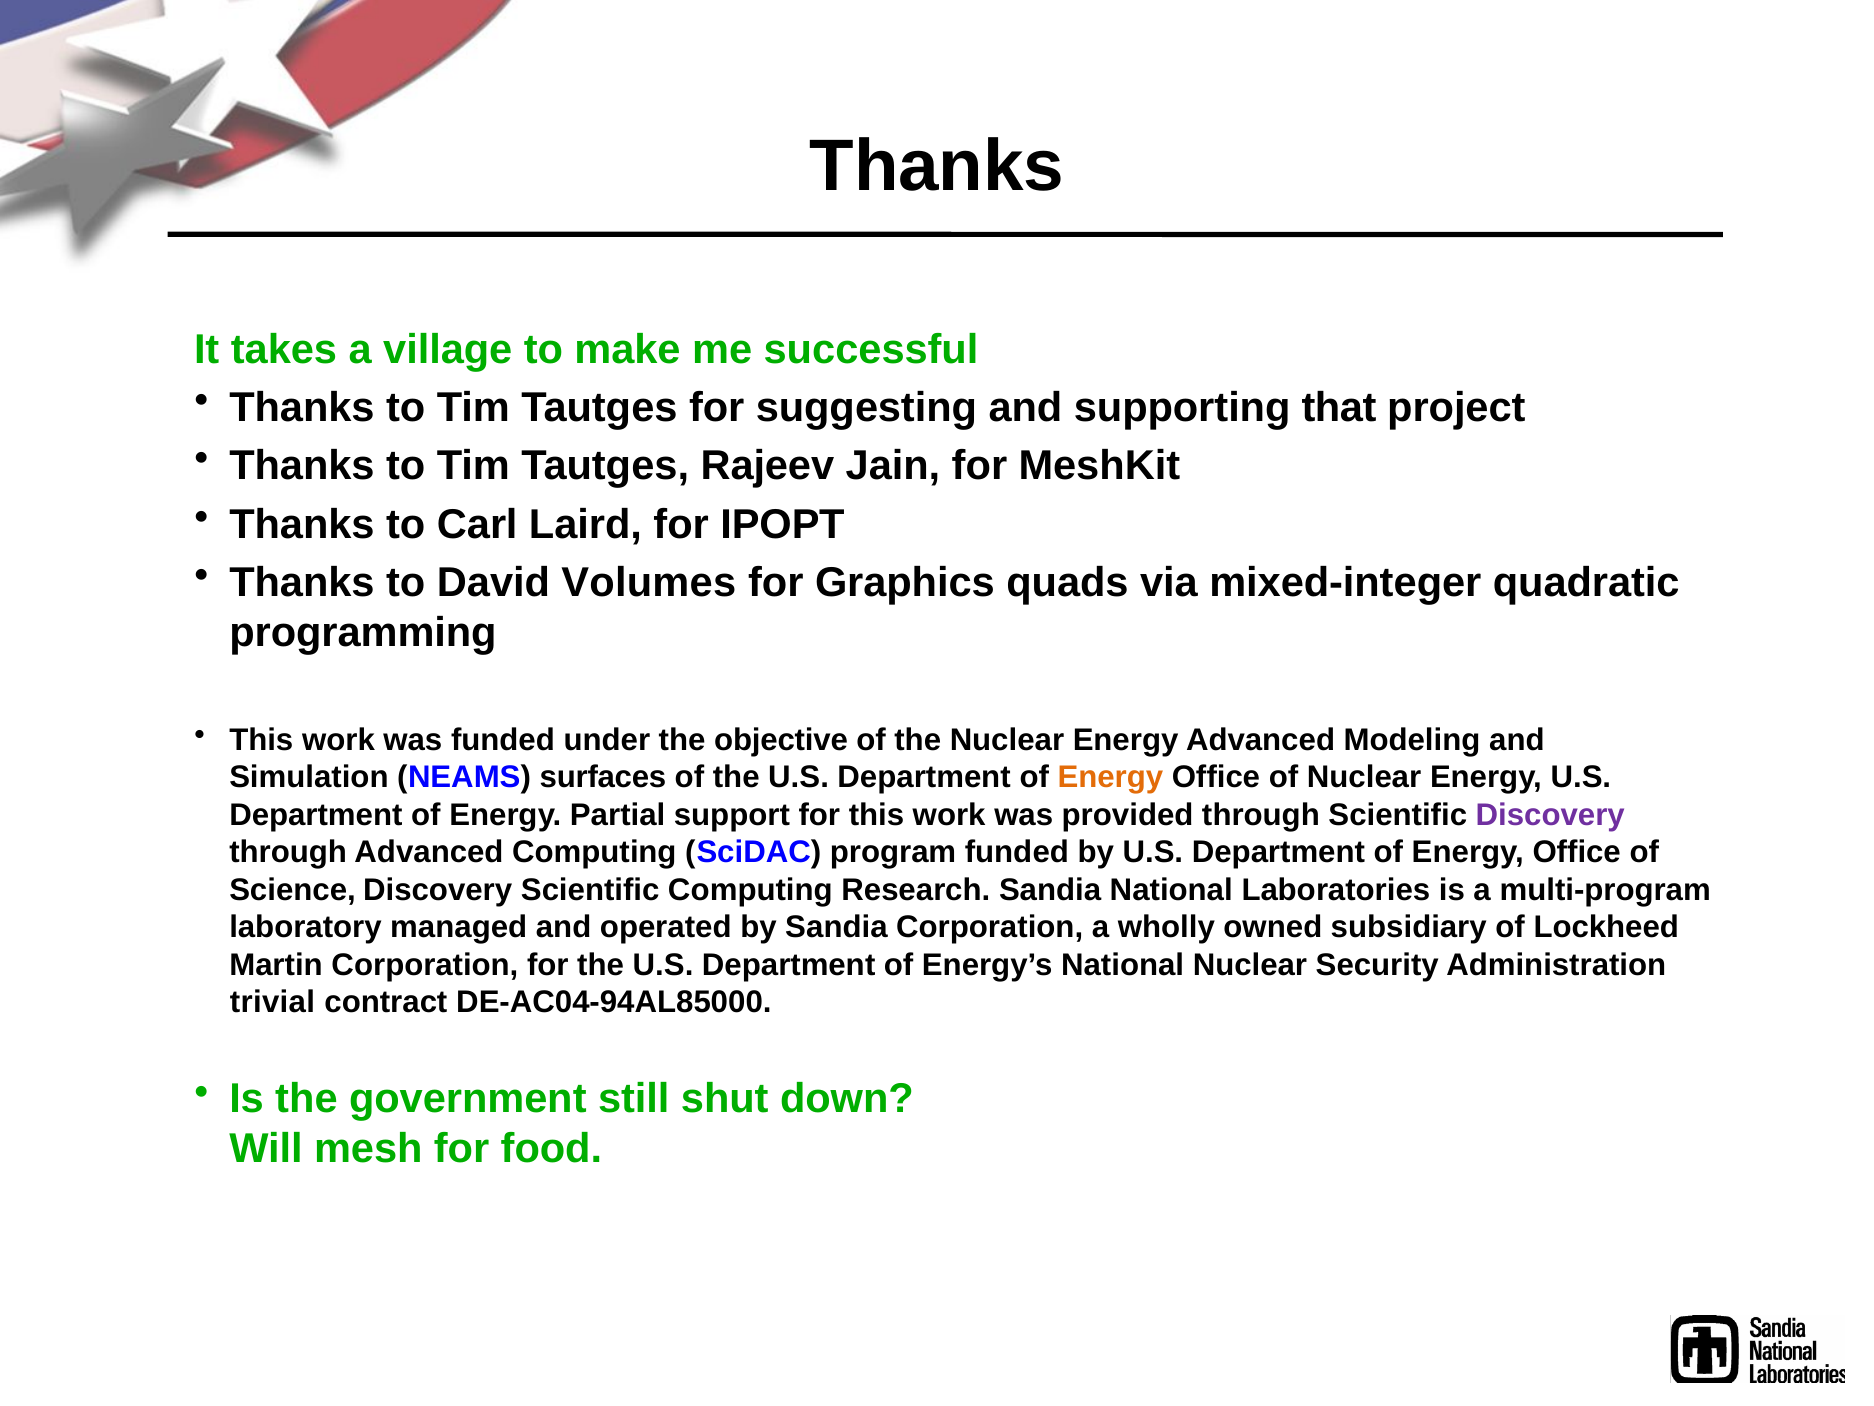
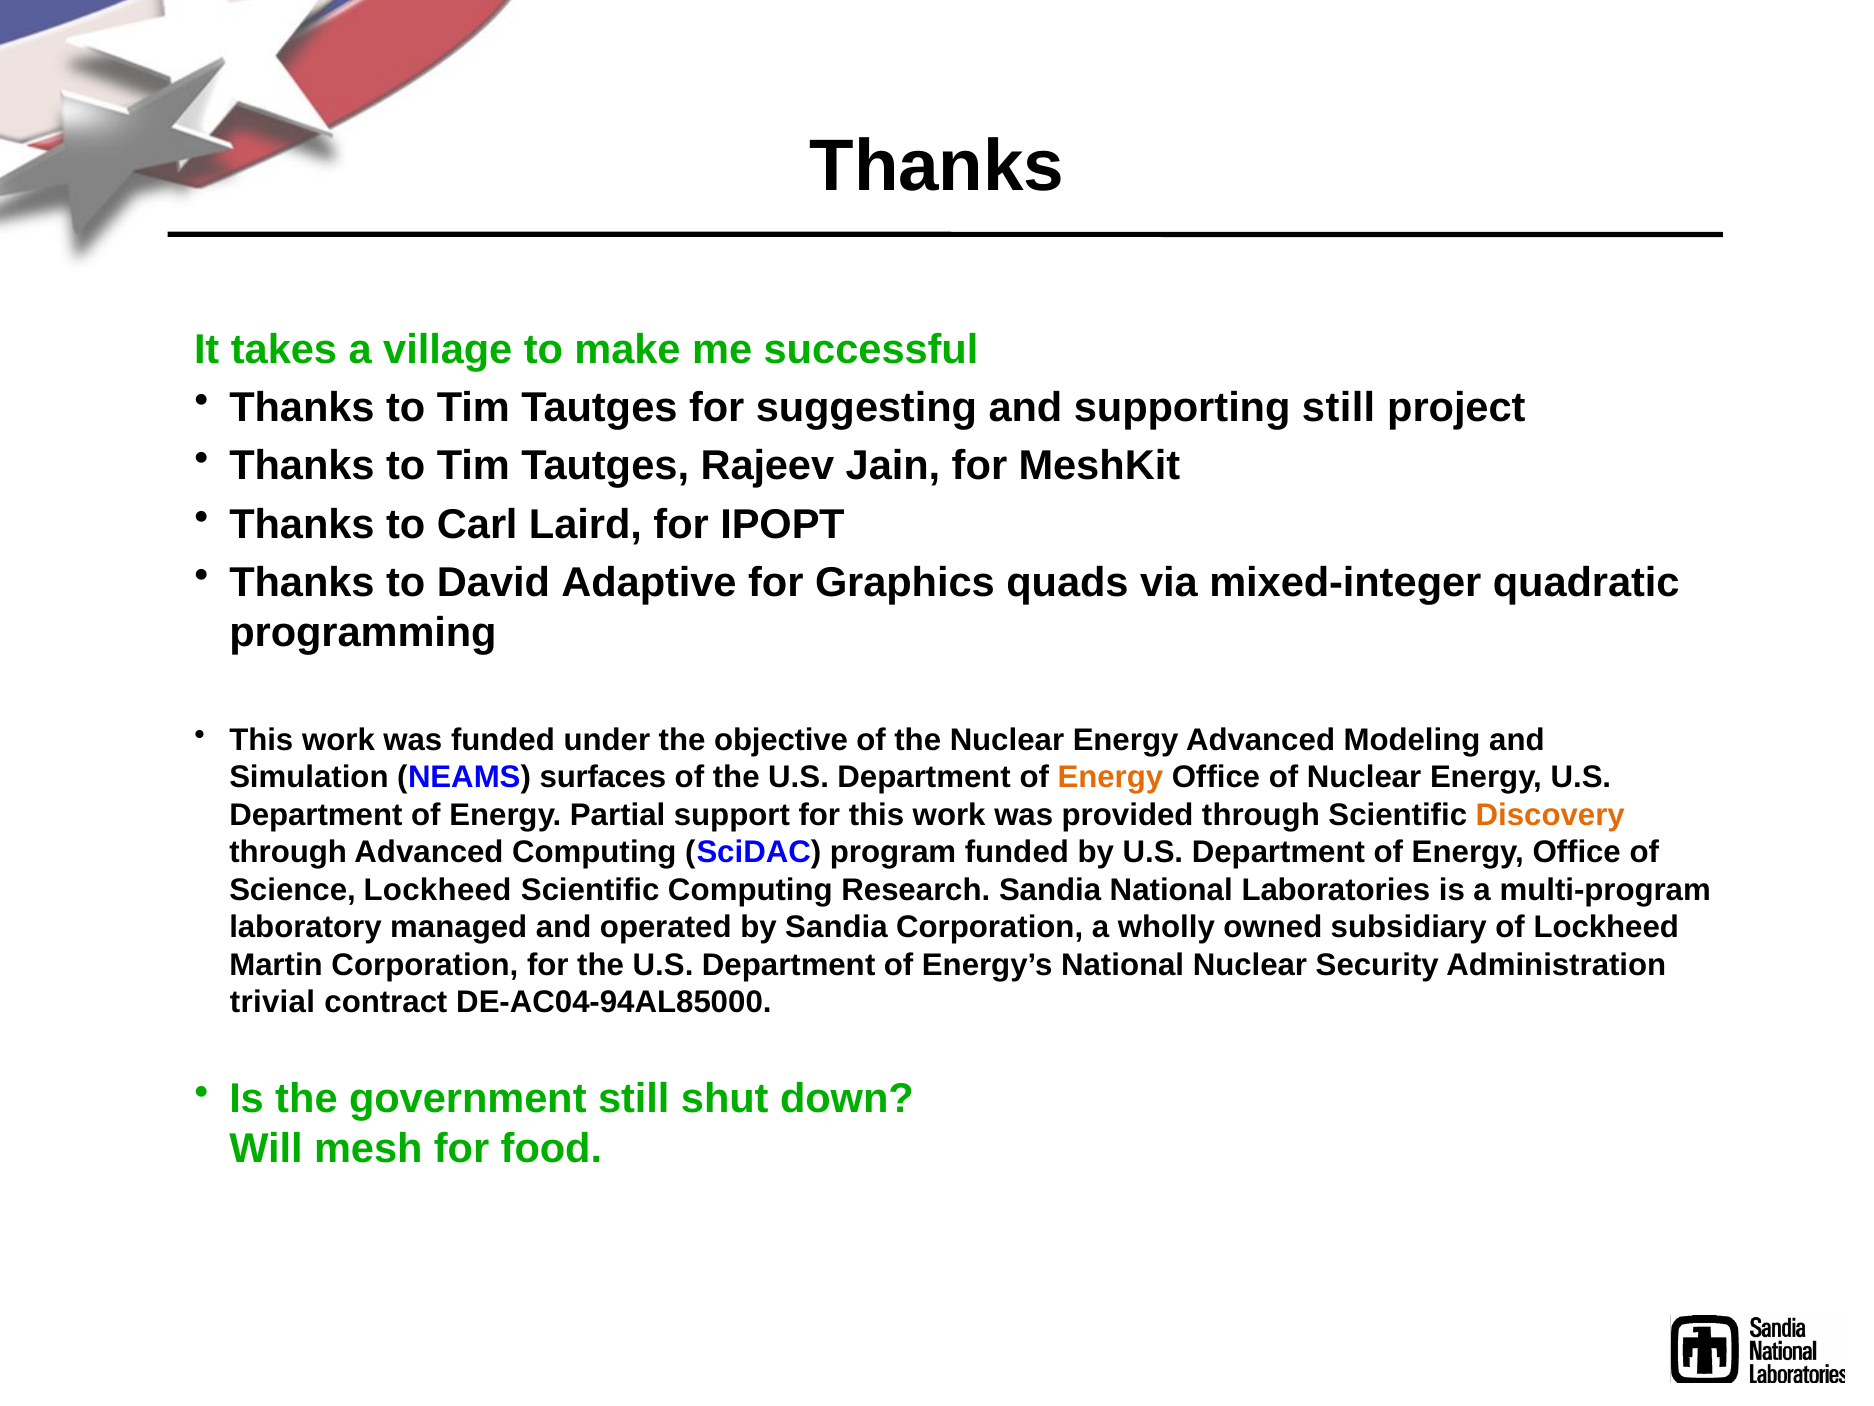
supporting that: that -> still
Volumes: Volumes -> Adaptive
Discovery at (1550, 815) colour: purple -> orange
Science Discovery: Discovery -> Lockheed
